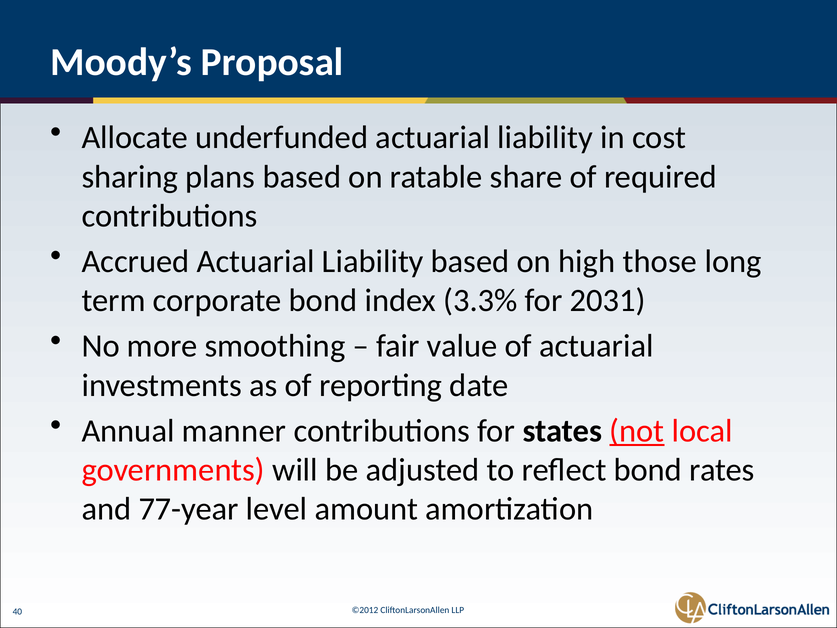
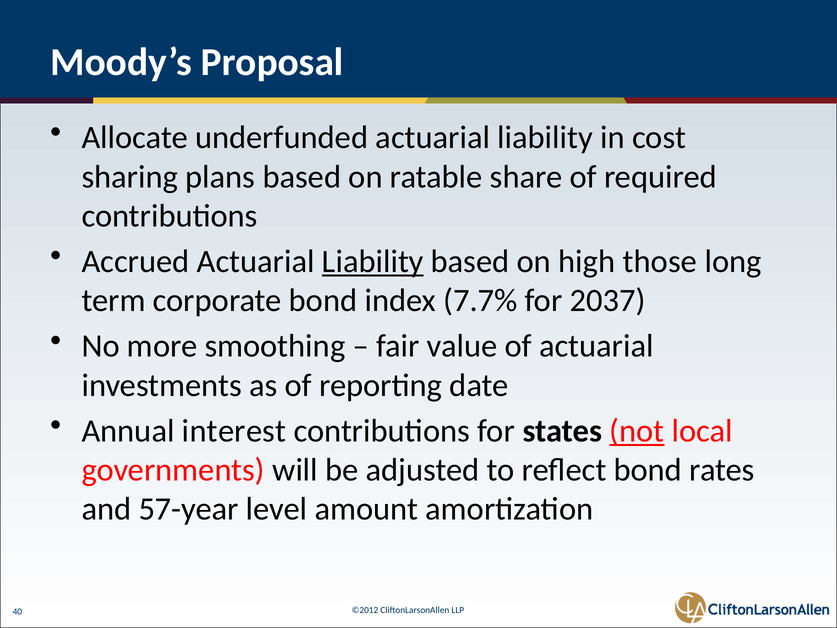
Liability at (373, 261) underline: none -> present
3.3%: 3.3% -> 7.7%
2031: 2031 -> 2037
manner: manner -> interest
77-year: 77-year -> 57-year
